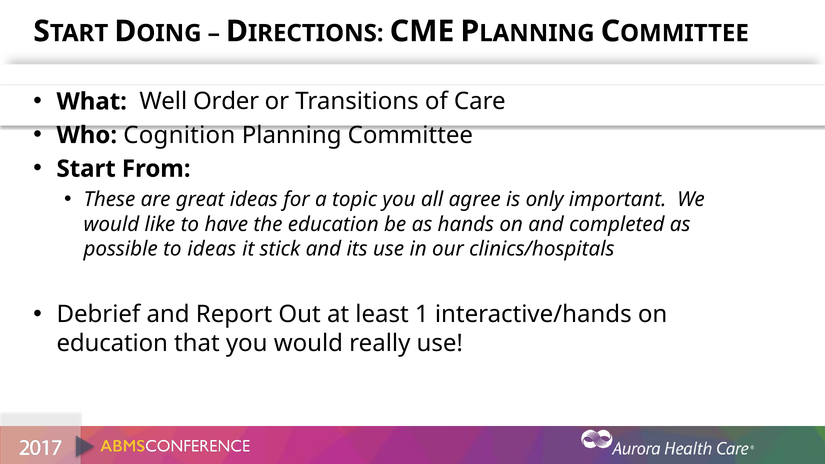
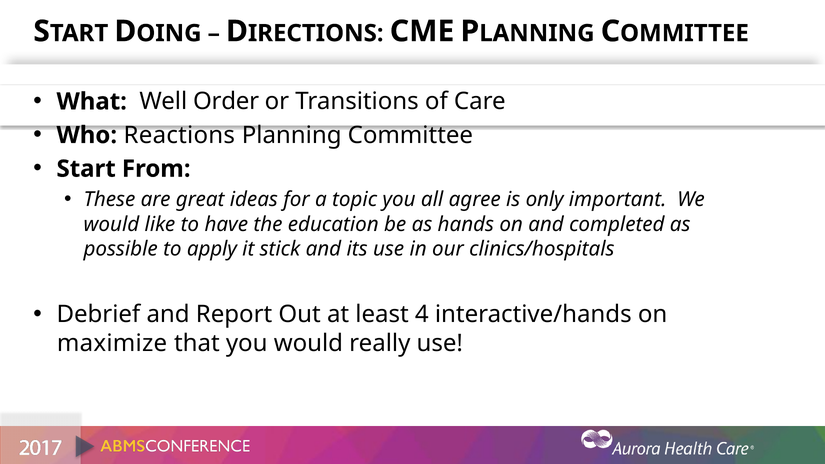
Cognition: Cognition -> Reactions
to ideas: ideas -> apply
1: 1 -> 4
education at (112, 343): education -> maximize
